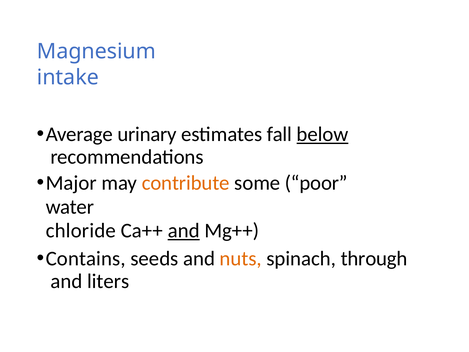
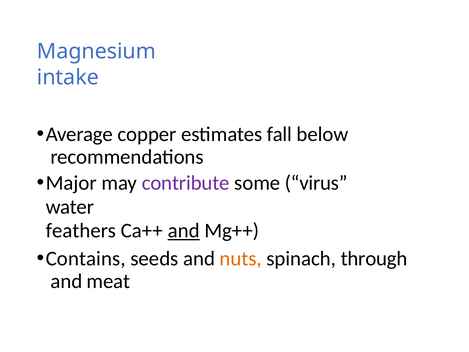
urinary: urinary -> copper
below underline: present -> none
contribute colour: orange -> purple
poor: poor -> virus
chloride: chloride -> feathers
liters: liters -> meat
